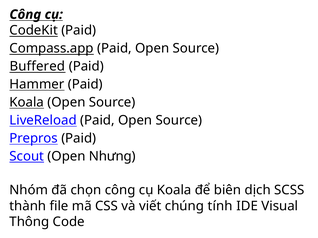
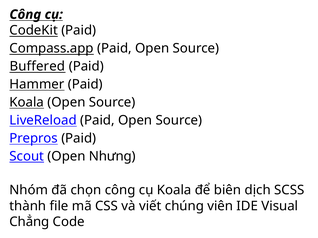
tính: tính -> viên
Thông: Thông -> Chẳng
